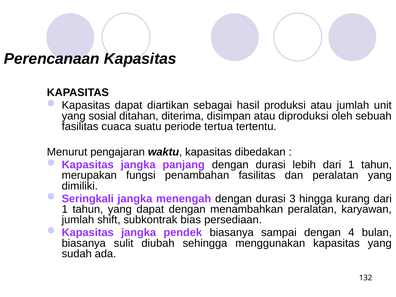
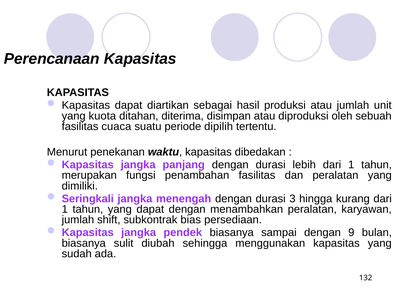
sosial: sosial -> kuota
tertua: tertua -> dipilih
pengajaran: pengajaran -> penekanan
4: 4 -> 9
